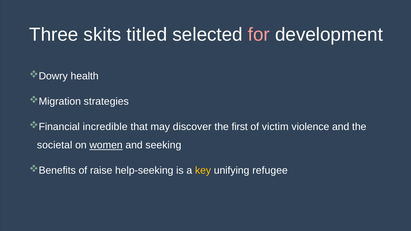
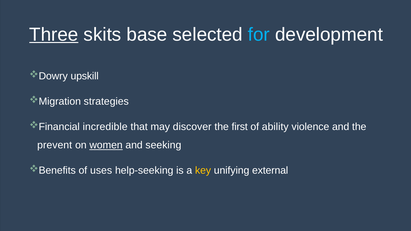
Three underline: none -> present
titled: titled -> base
for colour: pink -> light blue
health: health -> upskill
victim: victim -> ability
societal: societal -> prevent
raise: raise -> uses
refugee: refugee -> external
